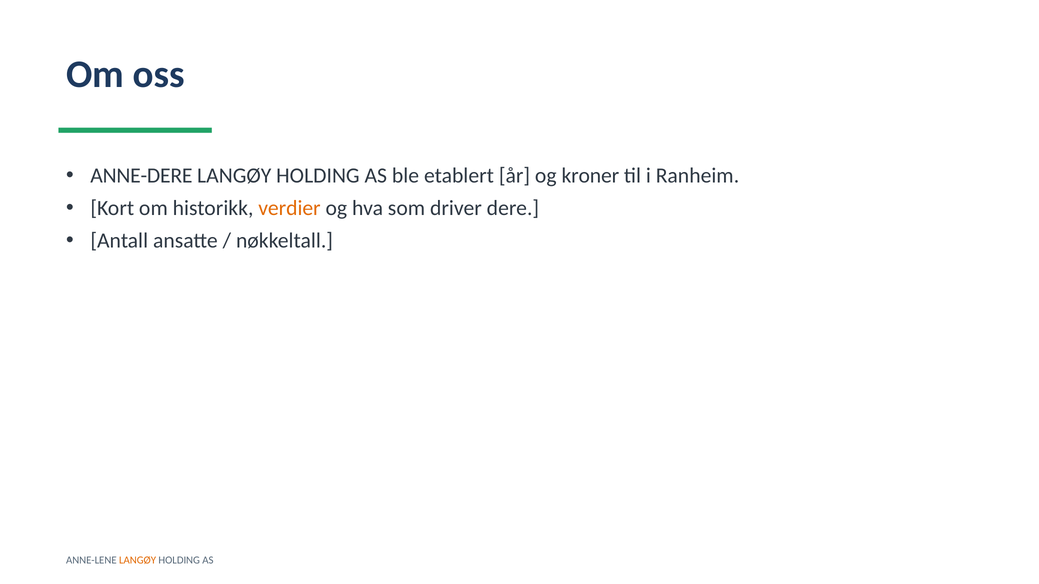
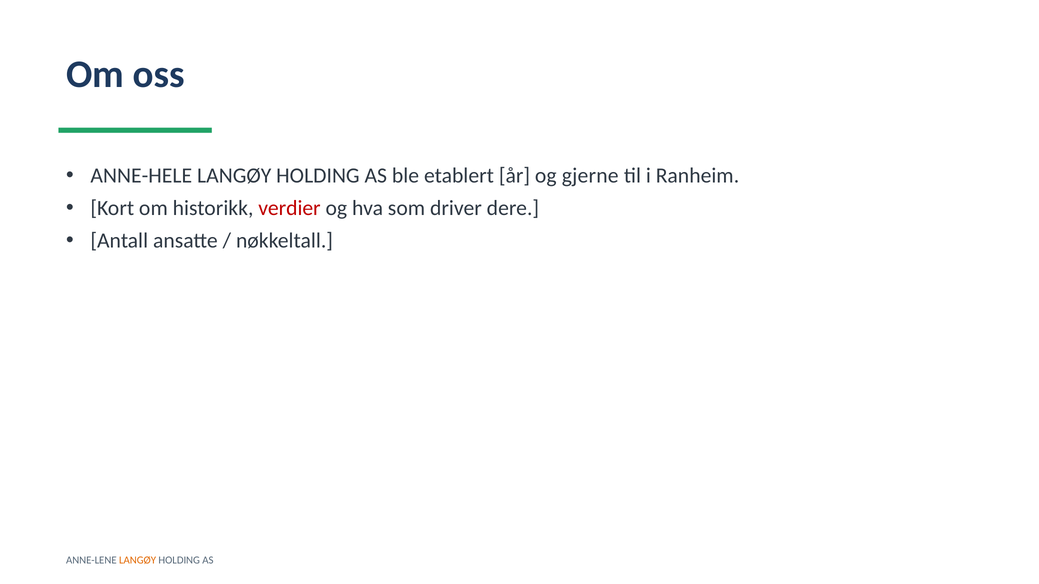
ANNE-DERE: ANNE-DERE -> ANNE-HELE
kroner: kroner -> gjerne
verdier colour: orange -> red
